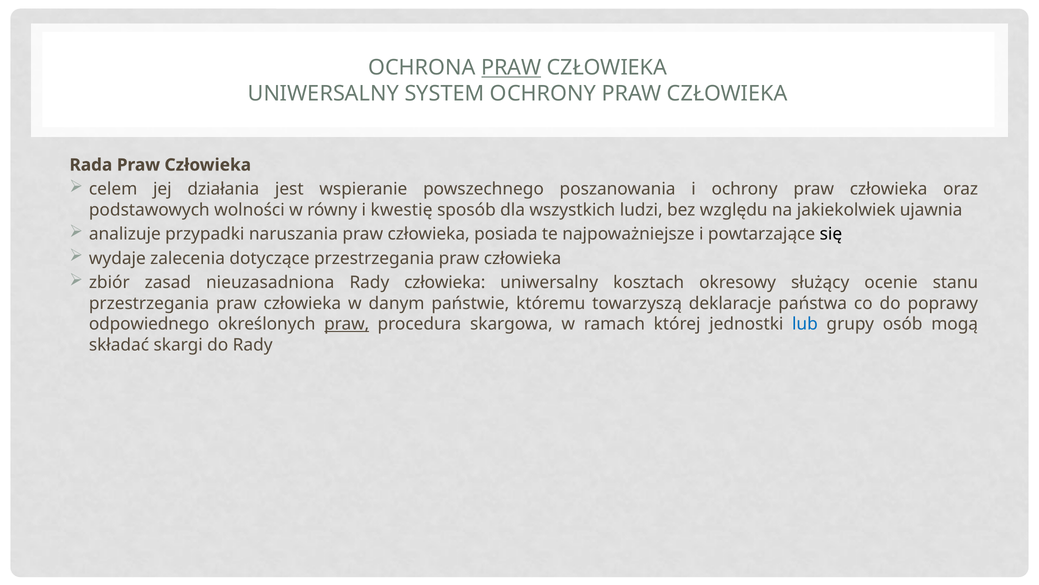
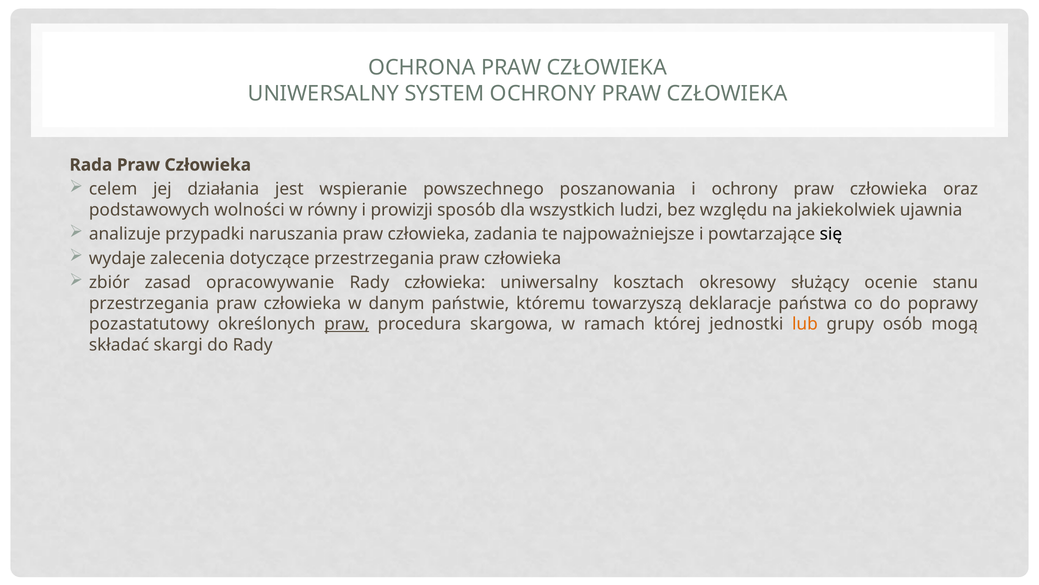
PRAW at (511, 68) underline: present -> none
kwestię: kwestię -> prowizji
posiada: posiada -> zadania
nieuzasadniona: nieuzasadniona -> opracowywanie
odpowiednego: odpowiednego -> pozastatutowy
lub colour: blue -> orange
